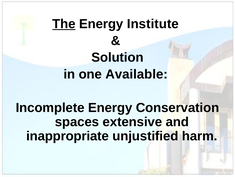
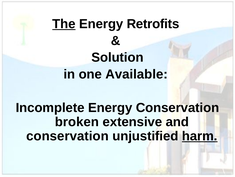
Institute: Institute -> Retrofits
spaces: spaces -> broken
inappropriate at (68, 136): inappropriate -> conservation
harm underline: none -> present
